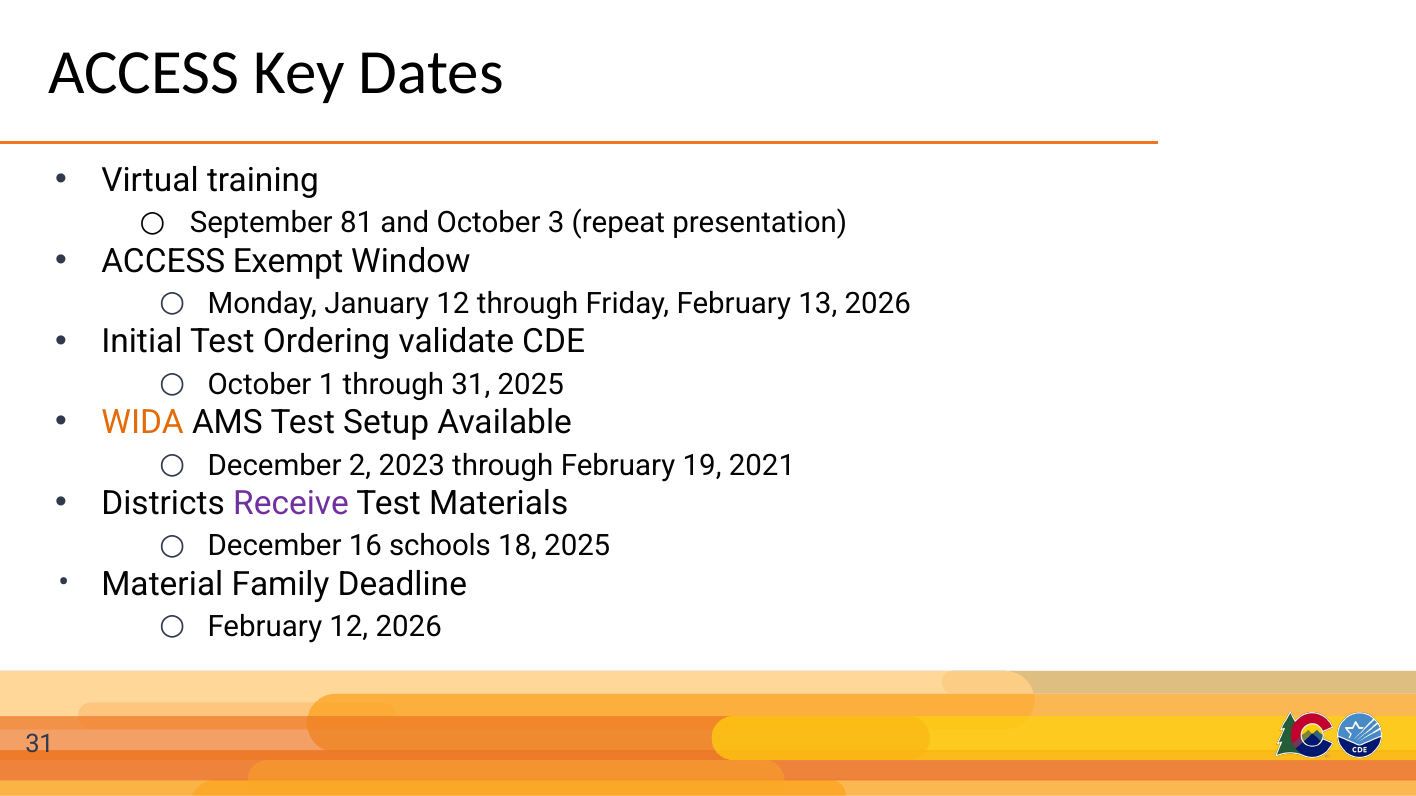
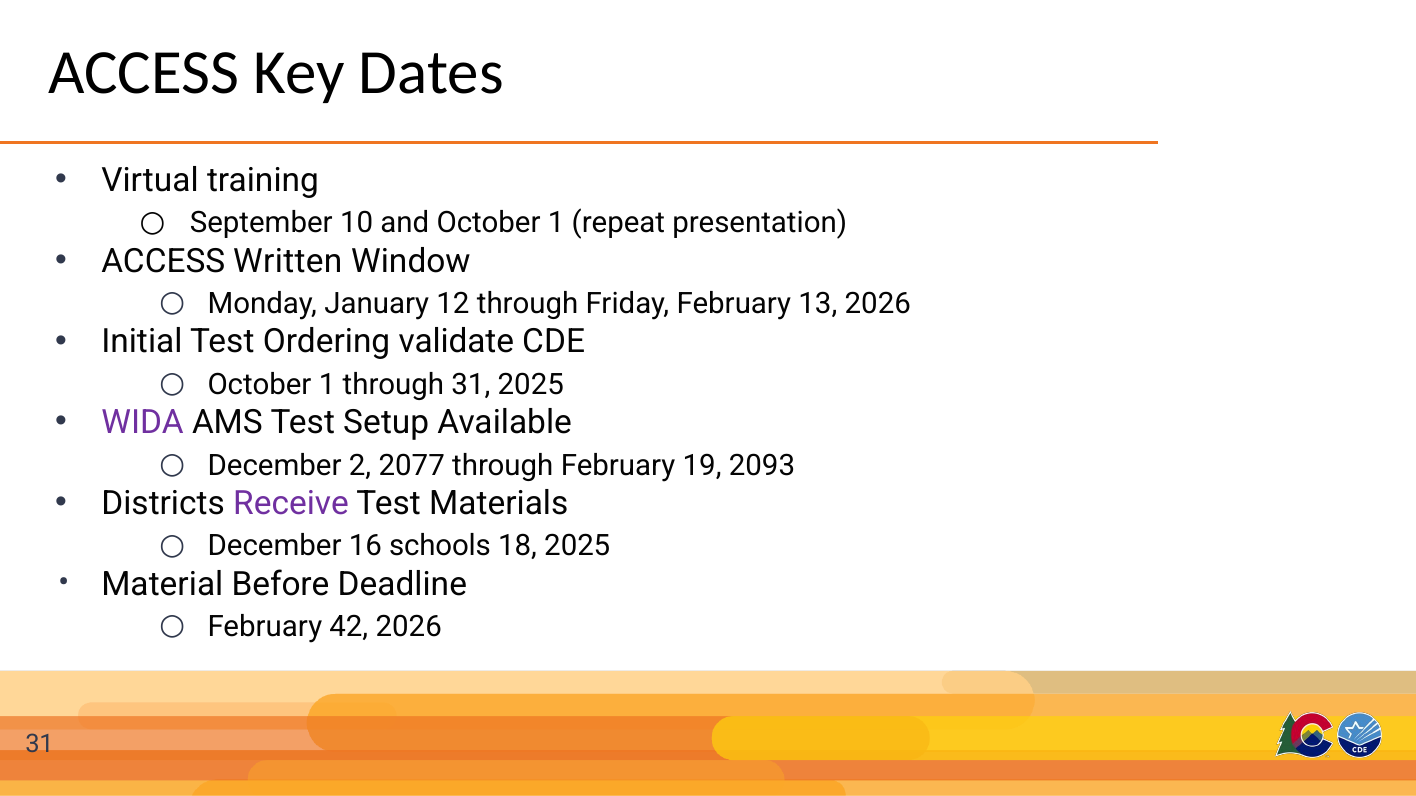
81: 81 -> 10
and October 3: 3 -> 1
Exempt: Exempt -> Written
WIDA colour: orange -> purple
2023: 2023 -> 2077
2021: 2021 -> 2093
Family: Family -> Before
February 12: 12 -> 42
